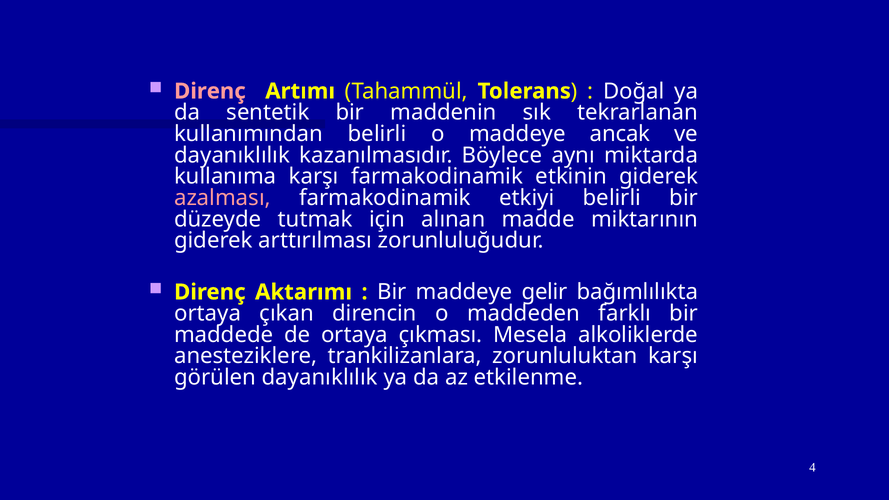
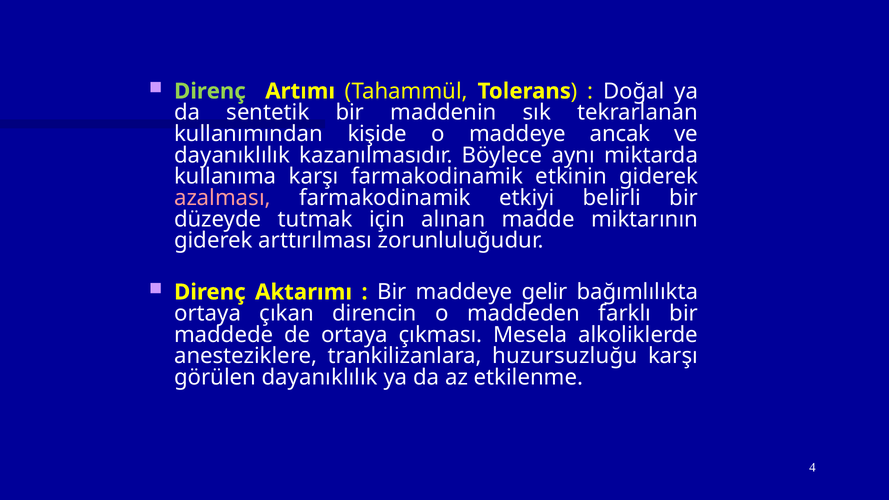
Direnç at (210, 91) colour: pink -> light green
kullanımından belirli: belirli -> kişide
zorunluluktan: zorunluluktan -> huzursuzluğu
